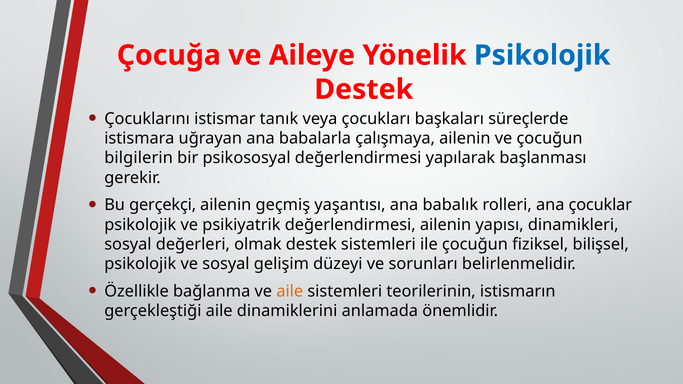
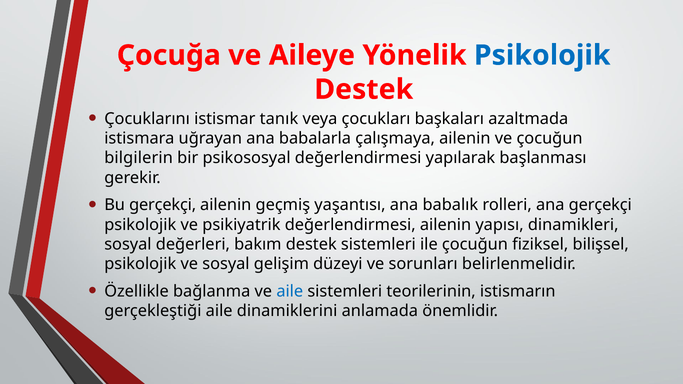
süreçlerde: süreçlerde -> azaltmada
ana çocuklar: çocuklar -> gerçekçi
olmak: olmak -> bakım
aile at (290, 291) colour: orange -> blue
